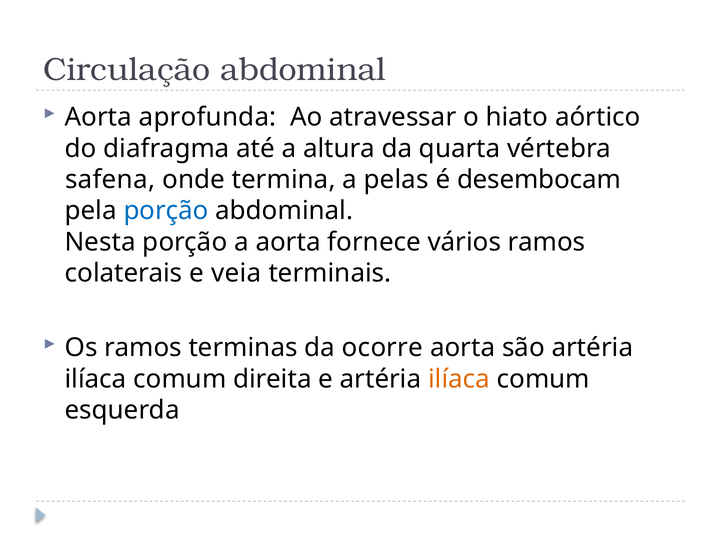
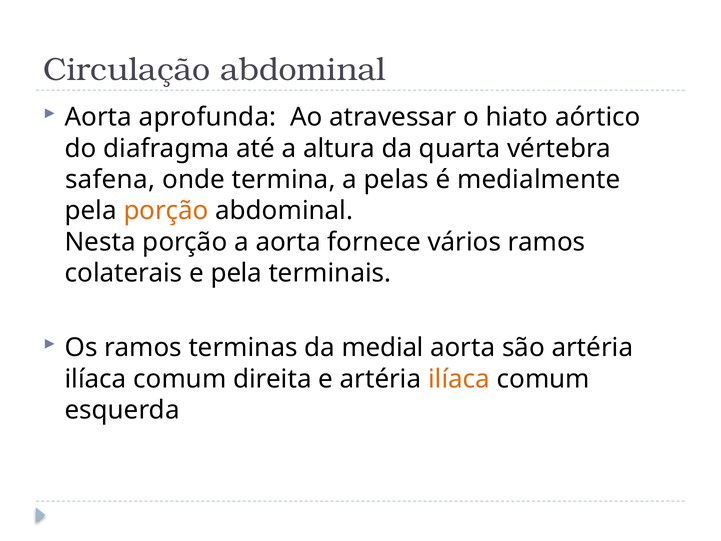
desembocam: desembocam -> medialmente
porção at (166, 211) colour: blue -> orange
e veia: veia -> pela
ocorre: ocorre -> medial
